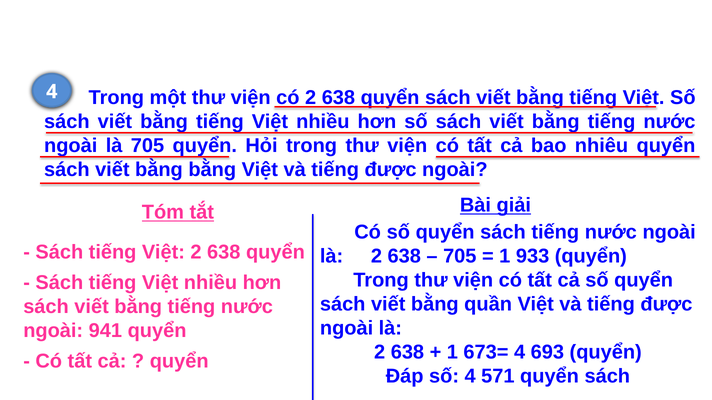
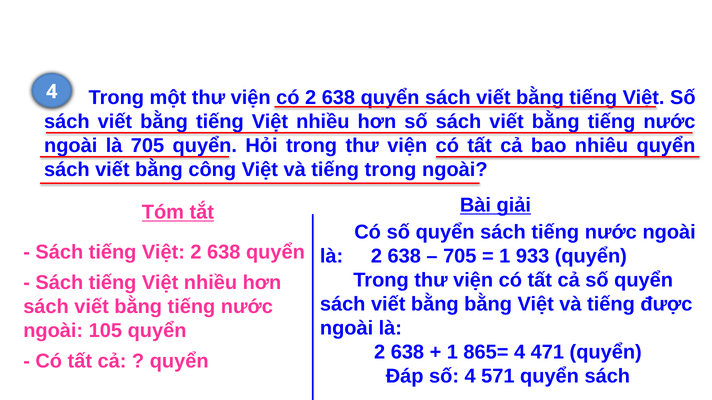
bằng bằng: bằng -> công
được at (391, 170): được -> trong
bằng quần: quần -> bằng
941: 941 -> 105
673=: 673= -> 865=
693: 693 -> 471
